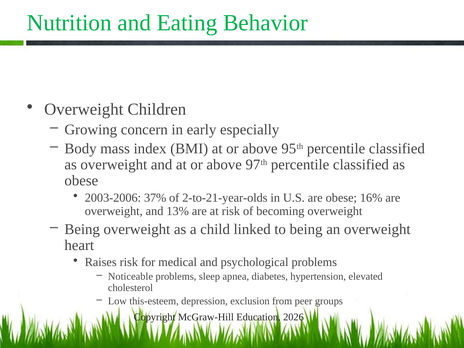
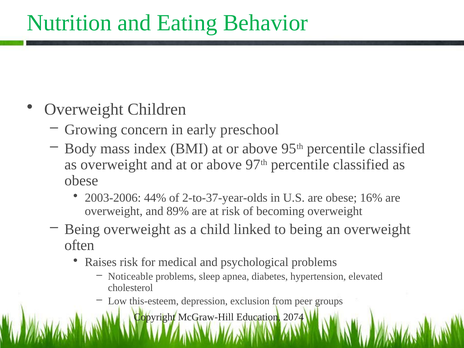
especially: especially -> preschool
37%: 37% -> 44%
2-to-21-year-olds: 2-to-21-year-olds -> 2-to-37-year-olds
13%: 13% -> 89%
heart: heart -> often
2026: 2026 -> 2074
